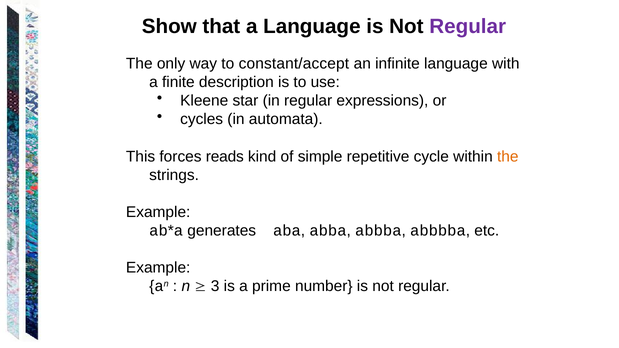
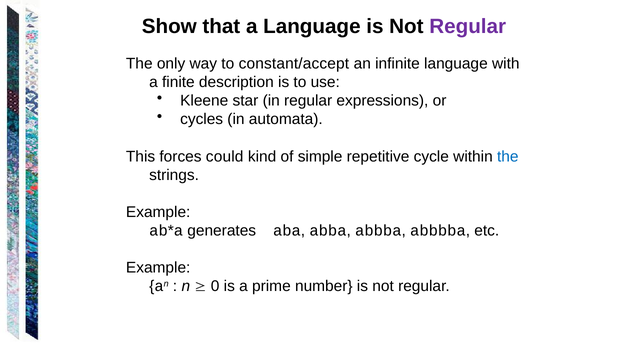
reads: reads -> could
the at (508, 157) colour: orange -> blue
3: 3 -> 0
